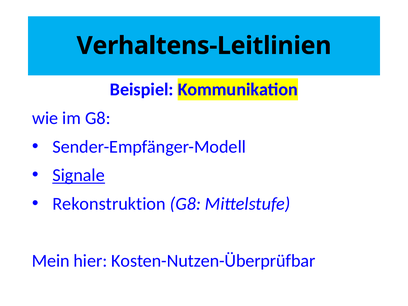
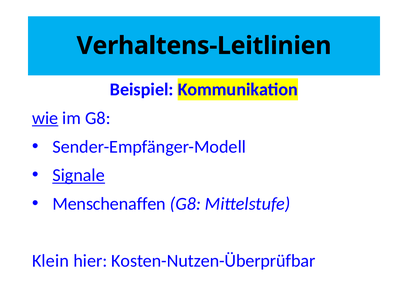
wie underline: none -> present
Rekonstruktion: Rekonstruktion -> Menschenaffen
Mein: Mein -> Klein
